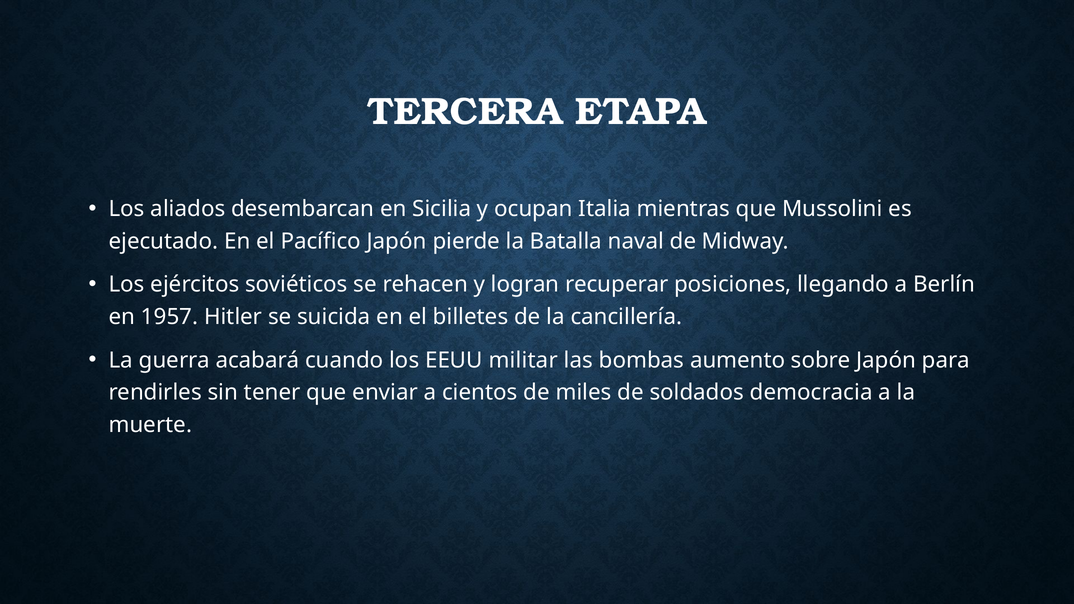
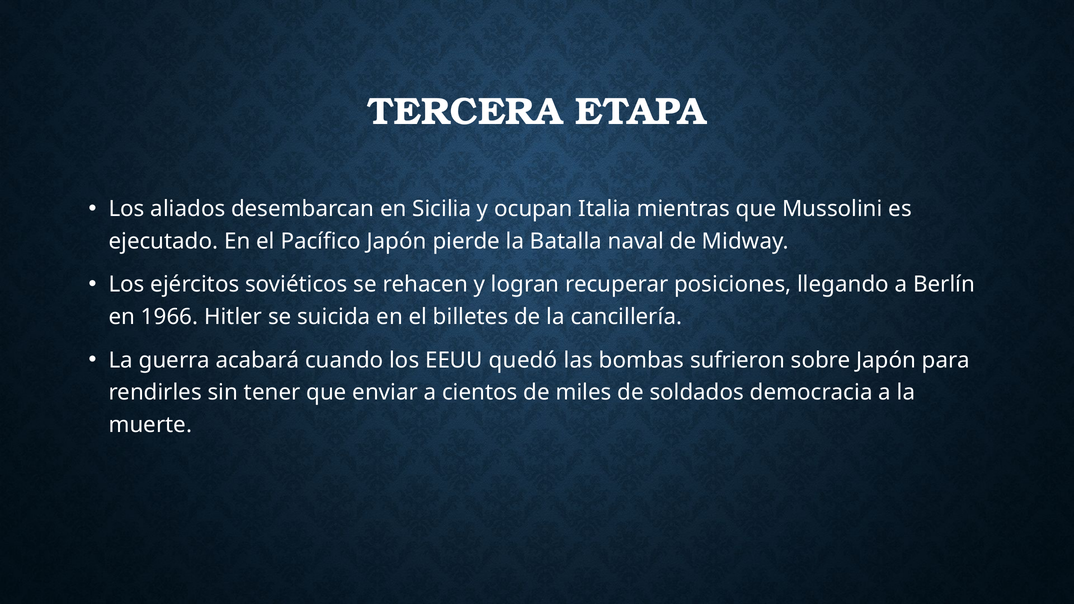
1957: 1957 -> 1966
militar: militar -> quedó
aumento: aumento -> sufrieron
